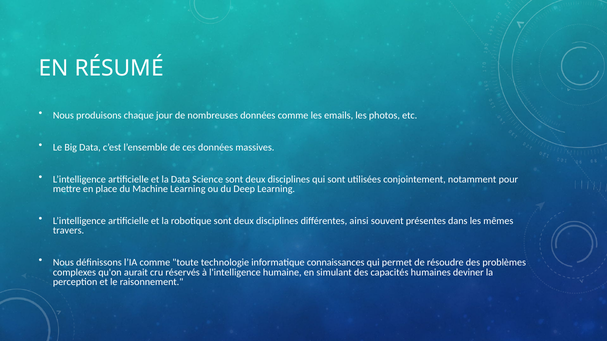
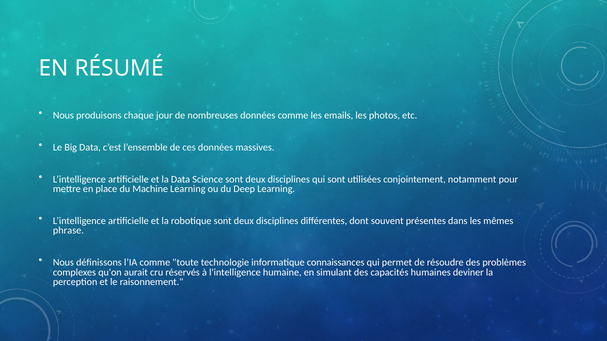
ainsi: ainsi -> dont
travers: travers -> phrase
